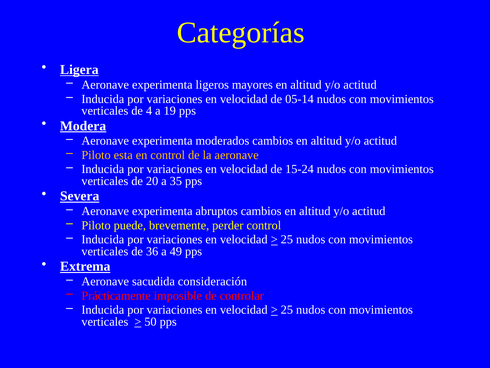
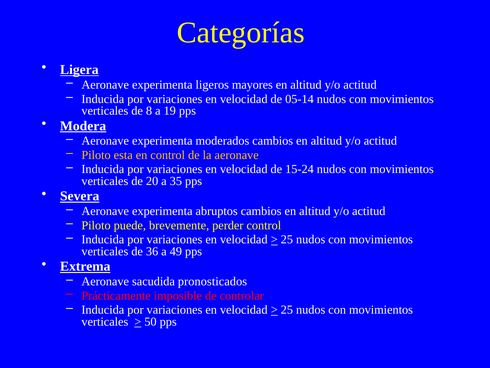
4: 4 -> 8
consideración: consideración -> pronosticados
